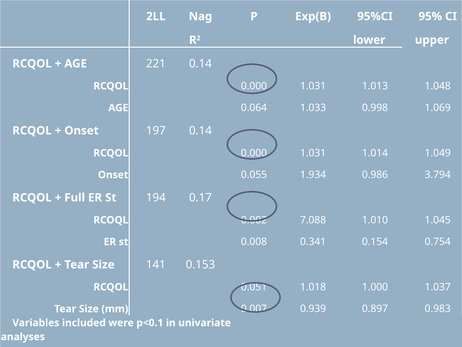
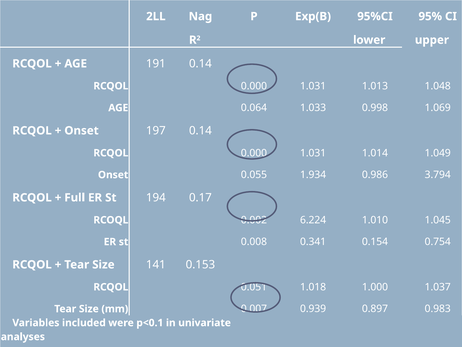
221: 221 -> 191
7.088: 7.088 -> 6.224
